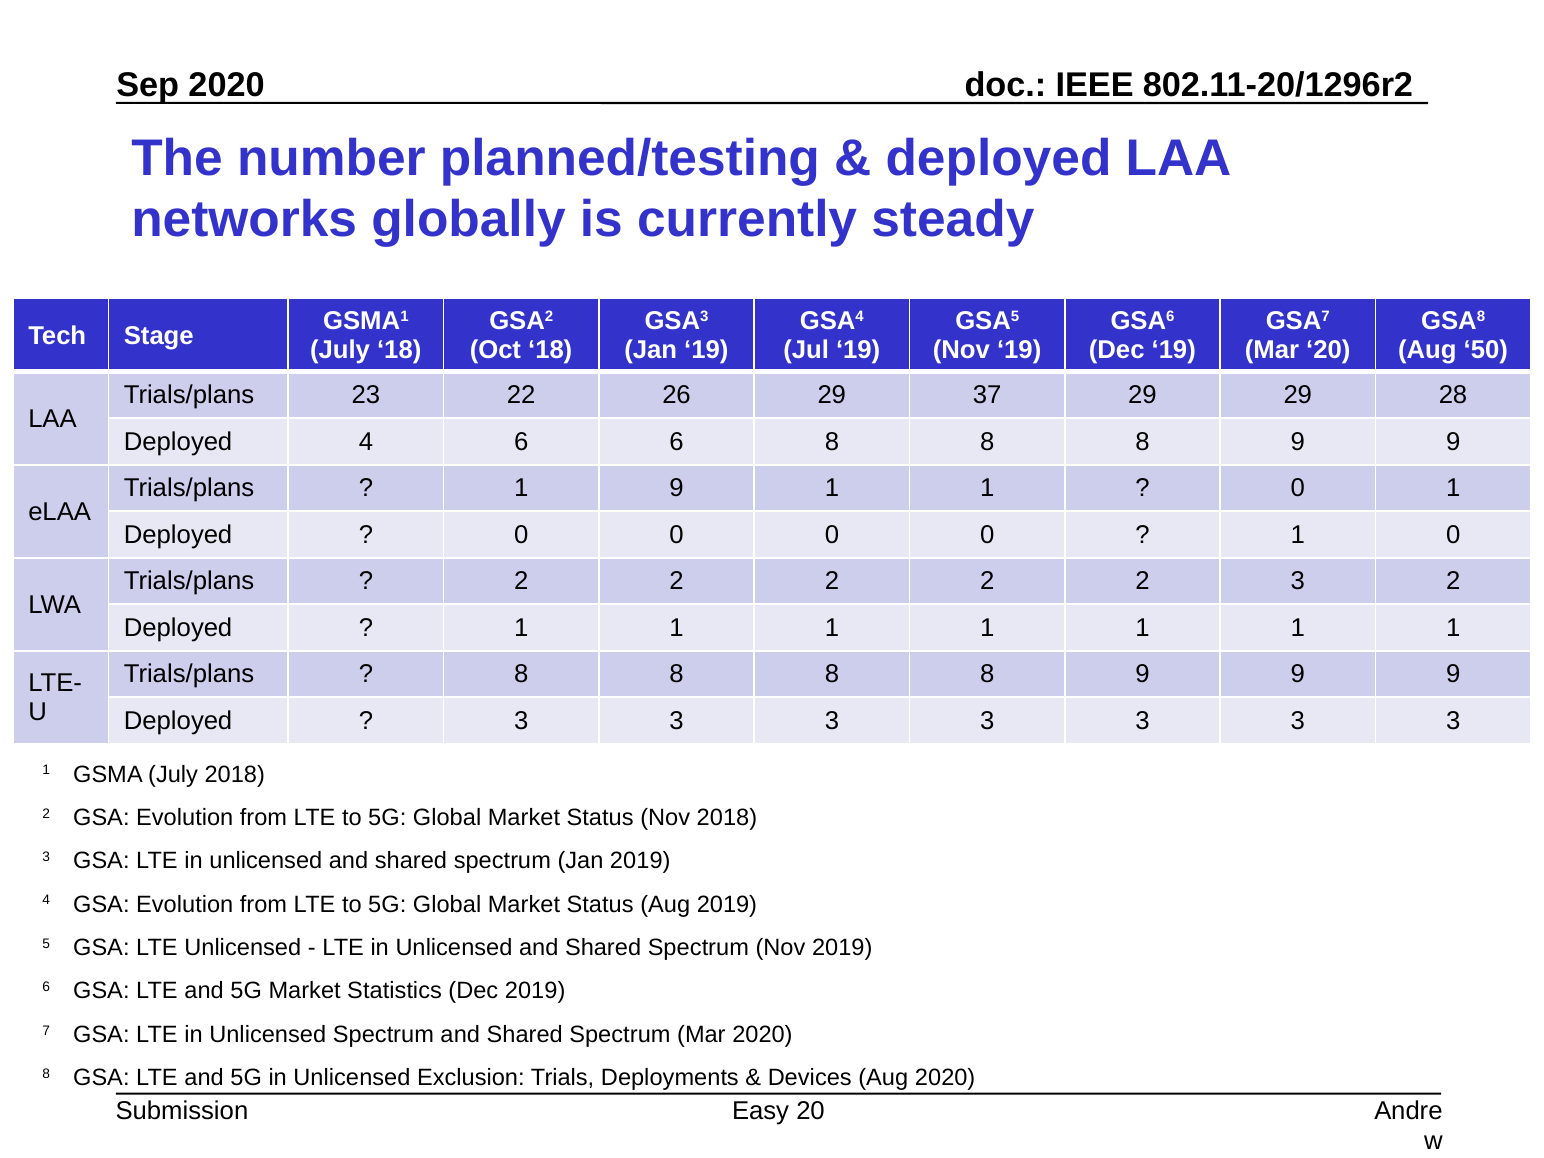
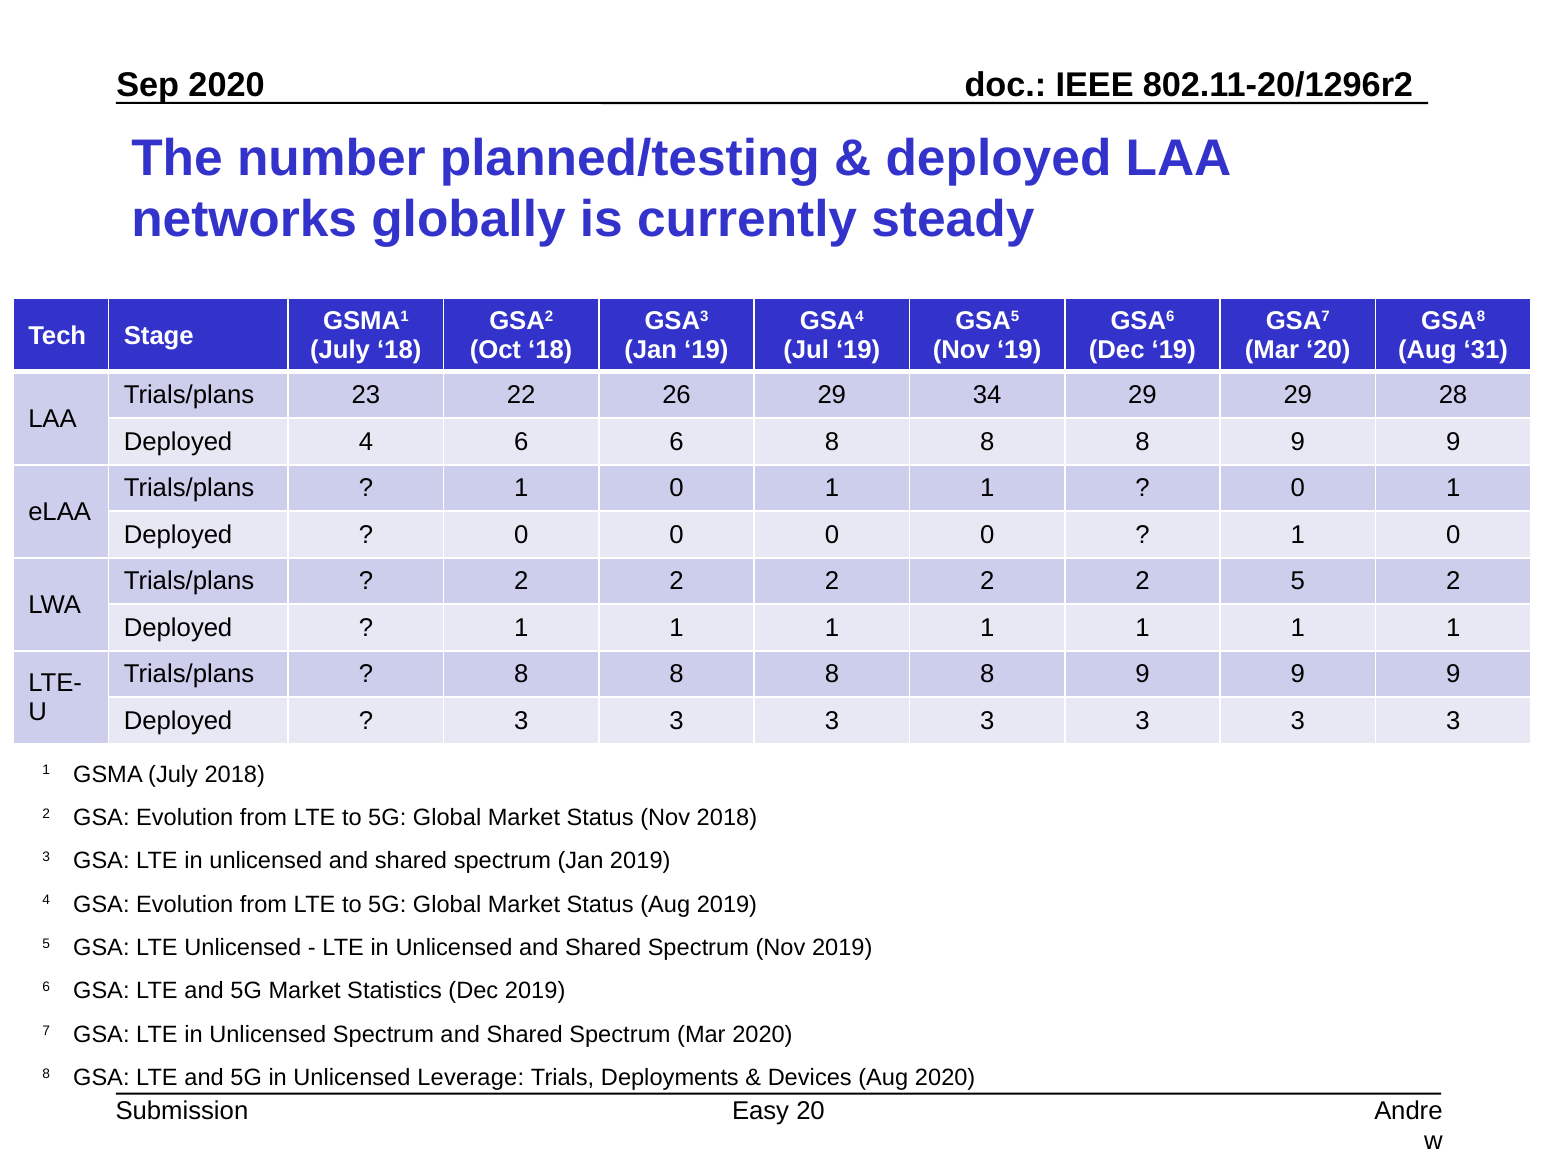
50: 50 -> 31
37: 37 -> 34
9 at (677, 488): 9 -> 0
2 3: 3 -> 5
Exclusion: Exclusion -> Leverage
